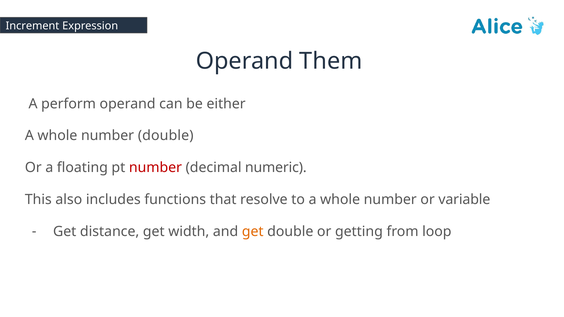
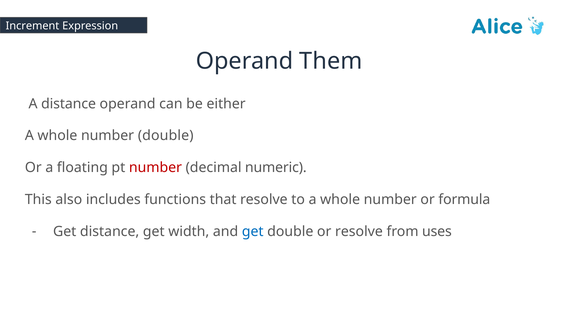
A perform: perform -> distance
variable: variable -> formula
get at (253, 232) colour: orange -> blue
or getting: getting -> resolve
loop: loop -> uses
